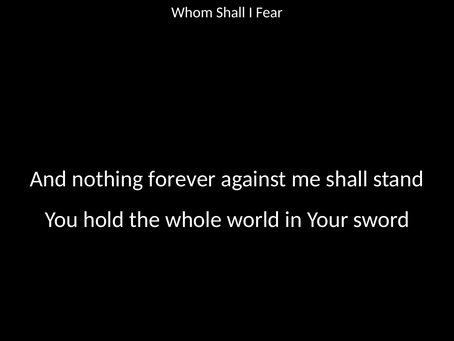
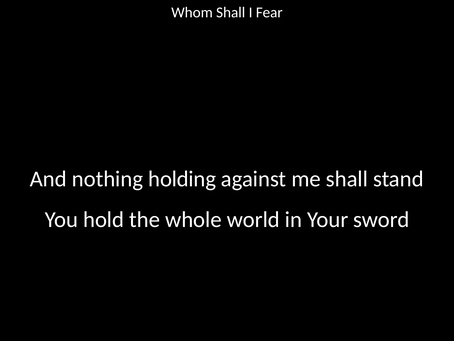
forever: forever -> holding
